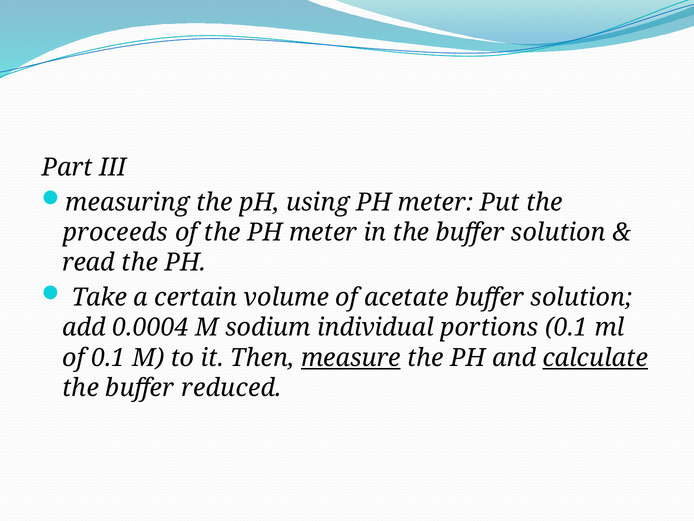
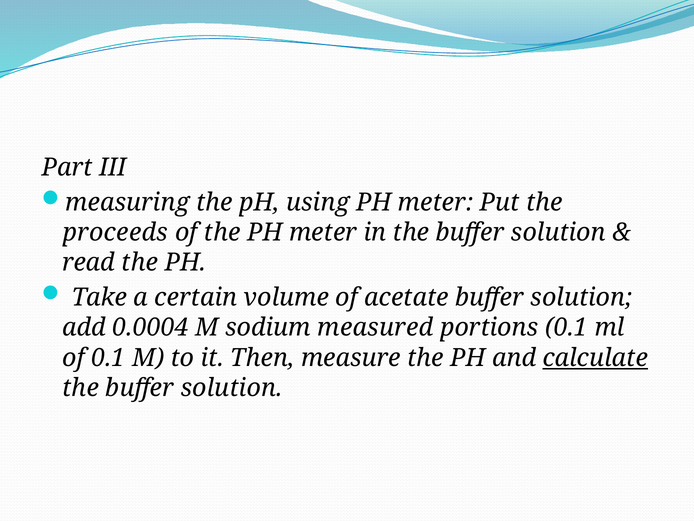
individual: individual -> measured
measure underline: present -> none
reduced at (231, 387): reduced -> solution
